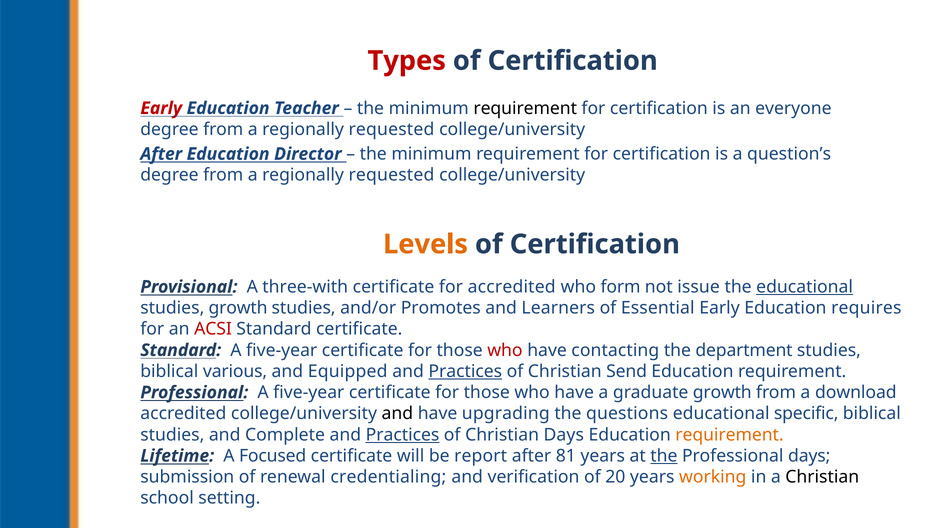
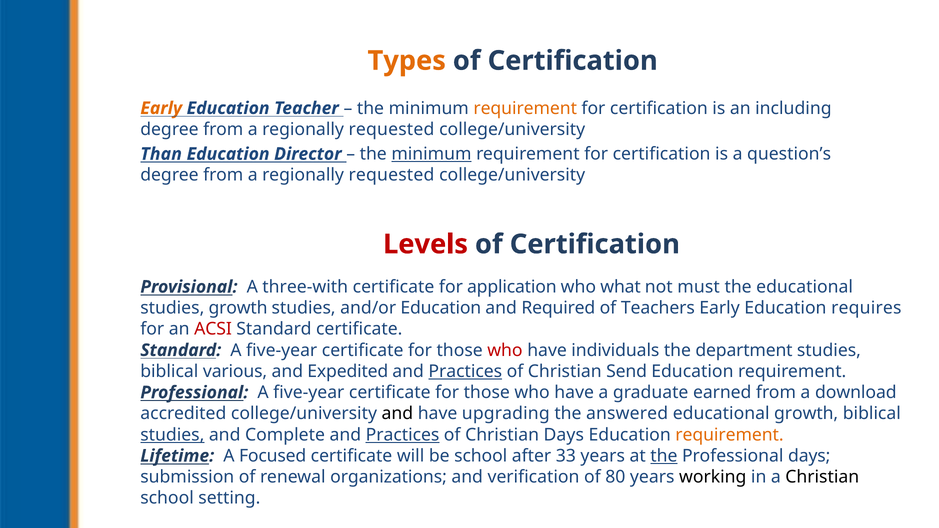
Types colour: red -> orange
Early at (161, 108) colour: red -> orange
requirement at (525, 108) colour: black -> orange
everyone: everyone -> including
After at (161, 154): After -> Than
minimum at (431, 154) underline: none -> present
Levels colour: orange -> red
for accredited: accredited -> application
form: form -> what
issue: issue -> must
educational at (805, 287) underline: present -> none
and/or Promotes: Promotes -> Education
Learners: Learners -> Required
Essential: Essential -> Teachers
contacting: contacting -> individuals
Equipped: Equipped -> Expedited
graduate growth: growth -> earned
questions: questions -> answered
educational specific: specific -> growth
studies at (172, 435) underline: none -> present
be report: report -> school
81: 81 -> 33
credentialing: credentialing -> organizations
20: 20 -> 80
working colour: orange -> black
